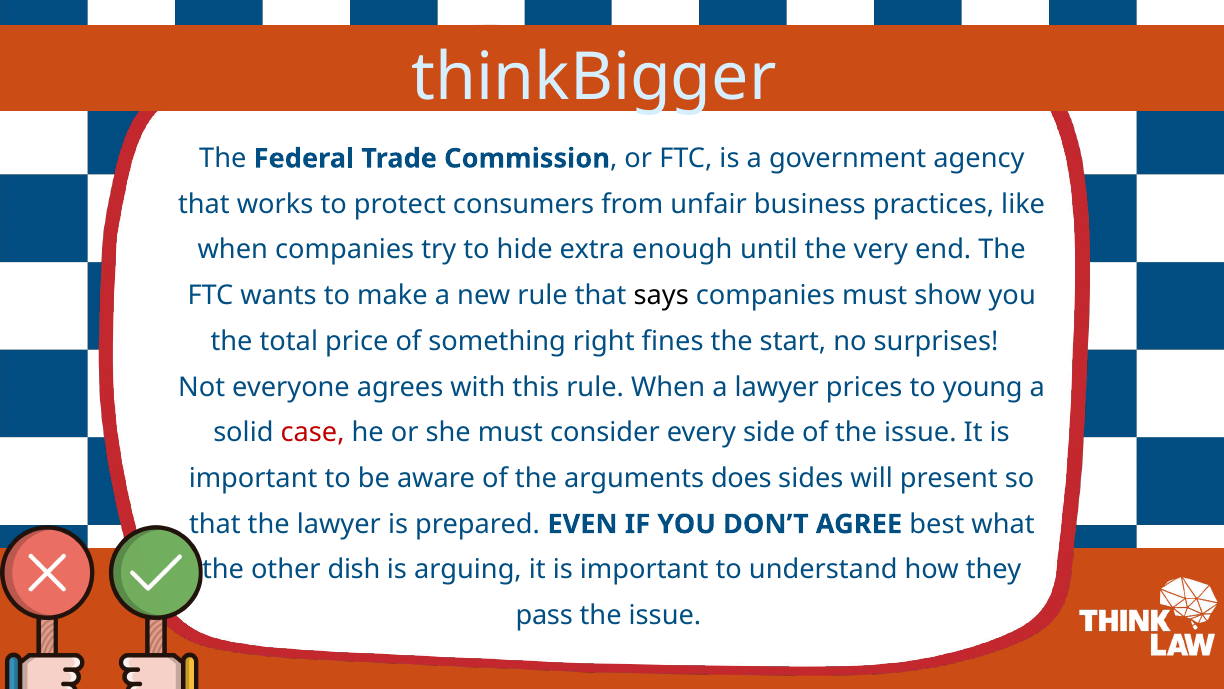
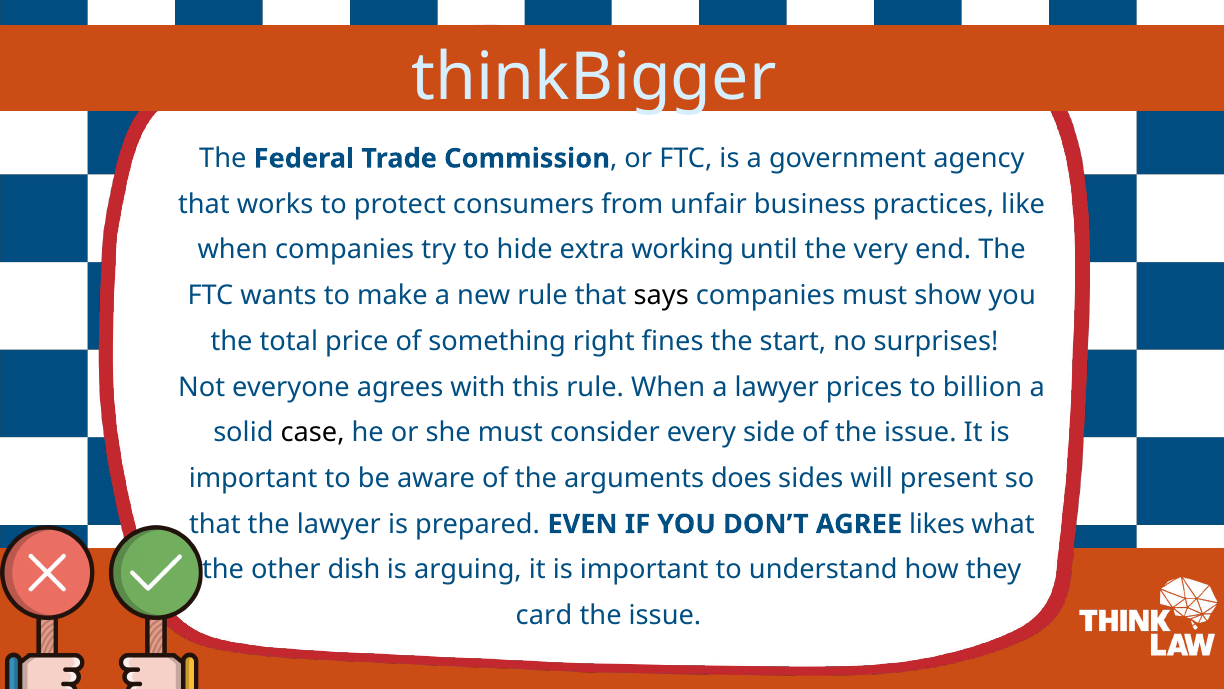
enough: enough -> working
young: young -> billion
case colour: red -> black
best: best -> likes
pass: pass -> card
